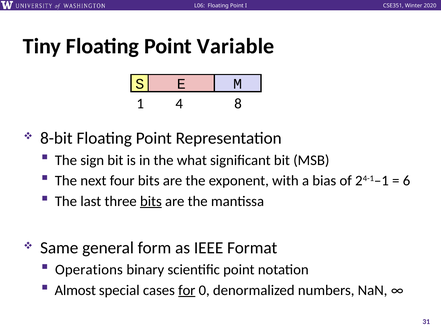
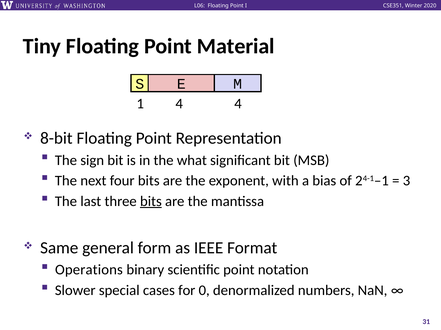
Variable: Variable -> Material
4 8: 8 -> 4
6: 6 -> 3
Almost: Almost -> Slower
for underline: present -> none
